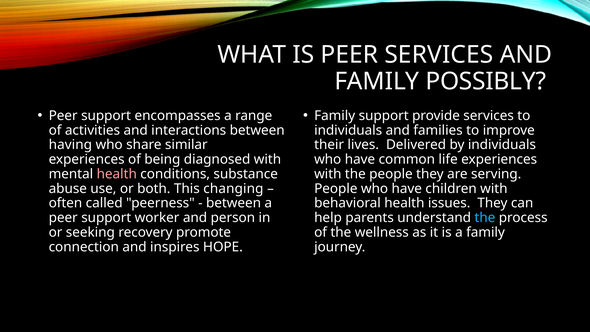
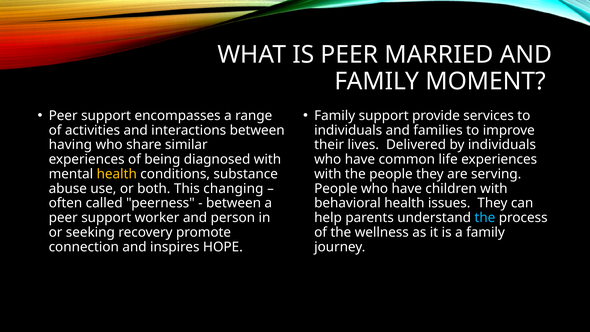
PEER SERVICES: SERVICES -> MARRIED
POSSIBLY: POSSIBLY -> MOMENT
health at (117, 174) colour: pink -> yellow
